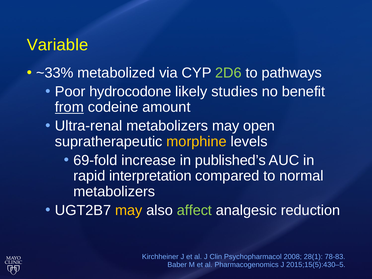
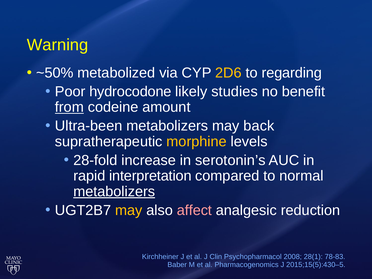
Variable: Variable -> Warning
~33%: ~33% -> ~50%
2D6 colour: light green -> yellow
pathways: pathways -> regarding
Ultra-renal: Ultra-renal -> Ultra-been
open: open -> back
69-fold: 69-fold -> 28-fold
published’s: published’s -> serotonin’s
metabolizers at (114, 192) underline: none -> present
affect colour: light green -> pink
